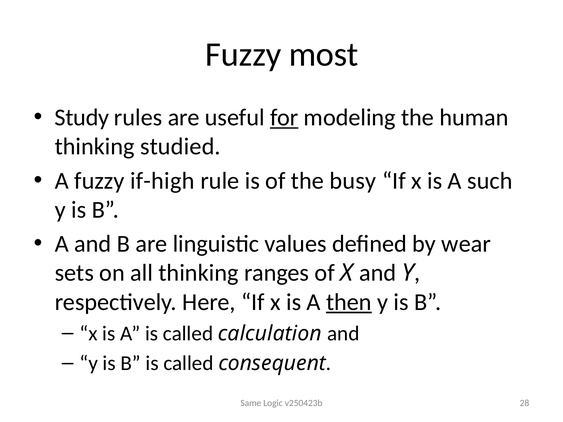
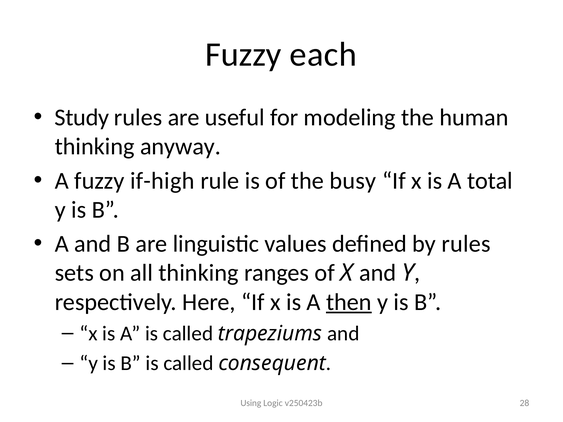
most: most -> each
for underline: present -> none
studied: studied -> anyway
such: such -> total
by wear: wear -> rules
calculation: calculation -> trapeziums
Same: Same -> Using
